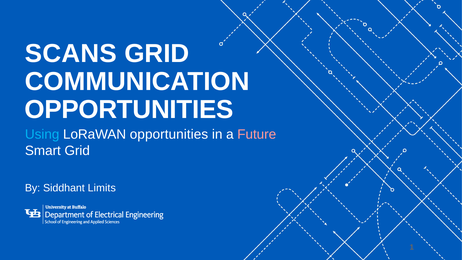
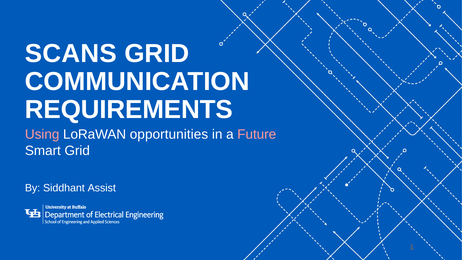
OPPORTUNITIES at (129, 109): OPPORTUNITIES -> REQUIREMENTS
Using colour: light blue -> pink
Limits: Limits -> Assist
